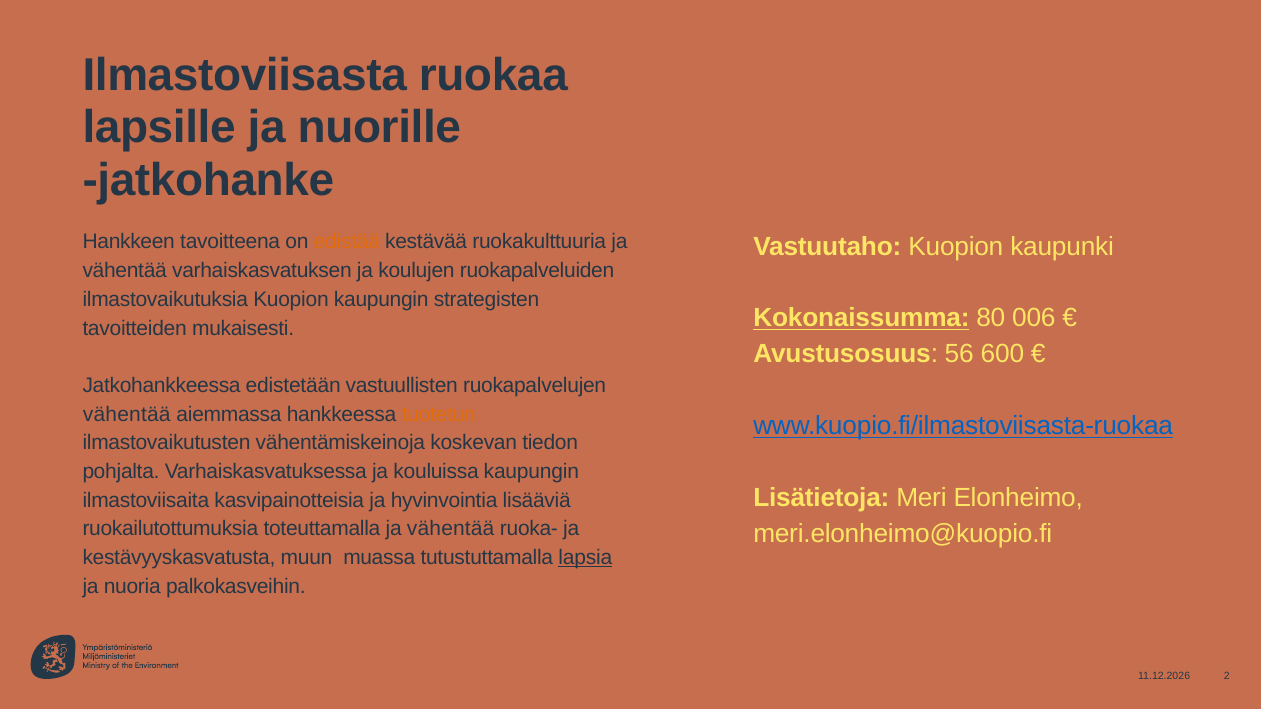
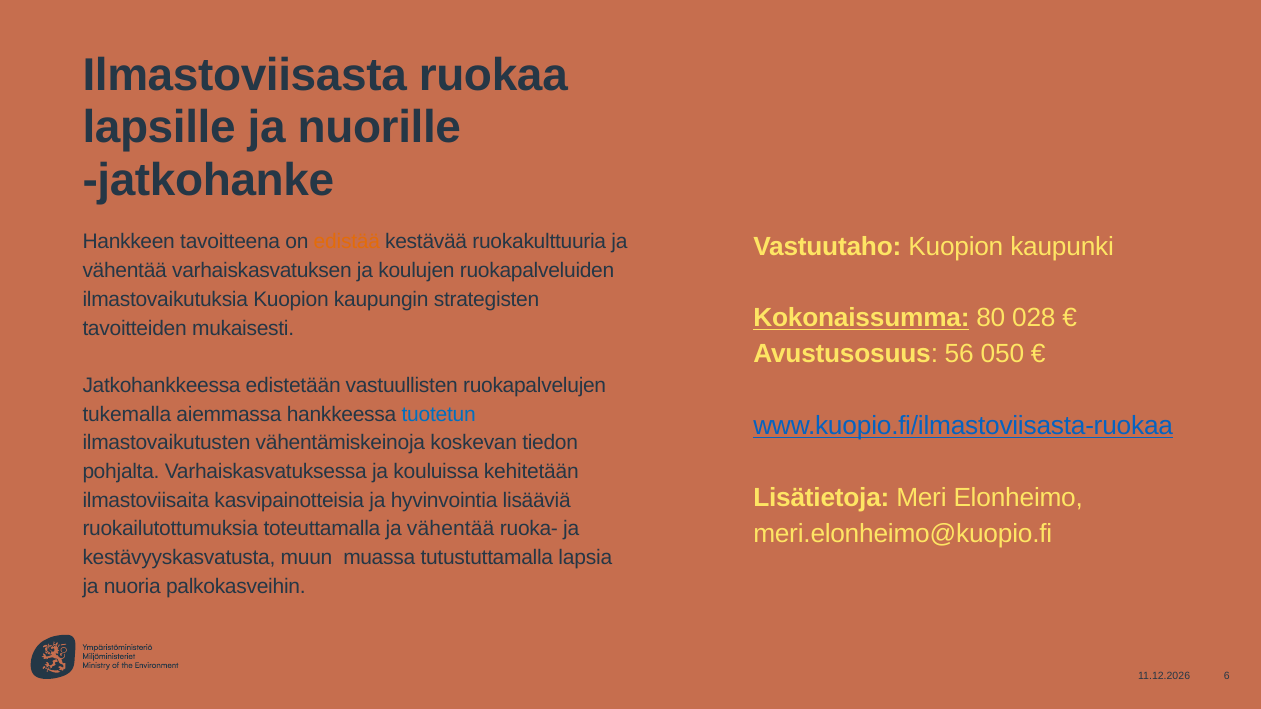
006: 006 -> 028
600: 600 -> 050
vähentää at (127, 414): vähentää -> tukemalla
tuotetun colour: orange -> blue
kouluissa kaupungin: kaupungin -> kehitetään
lapsia underline: present -> none
2: 2 -> 6
